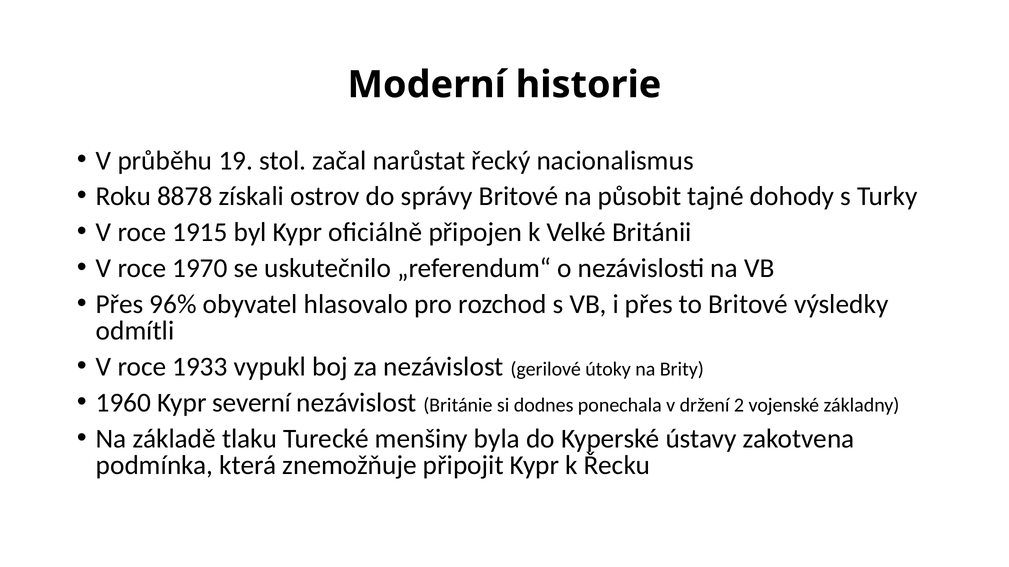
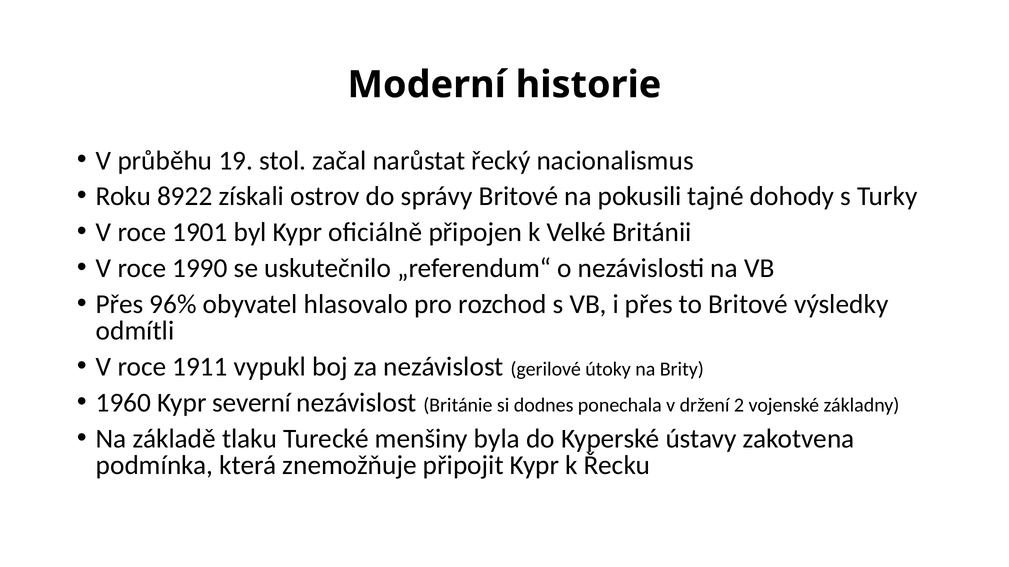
8878: 8878 -> 8922
působit: působit -> pokusili
1915: 1915 -> 1901
1970: 1970 -> 1990
1933: 1933 -> 1911
